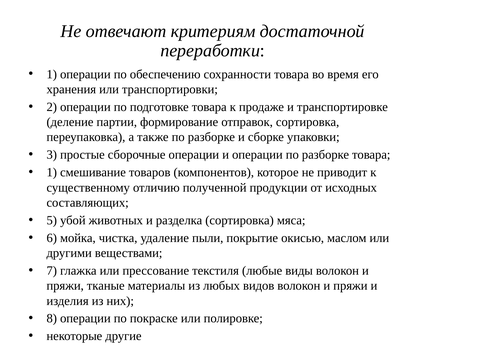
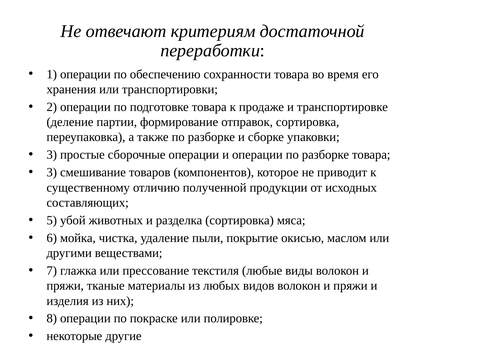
1 at (52, 172): 1 -> 3
